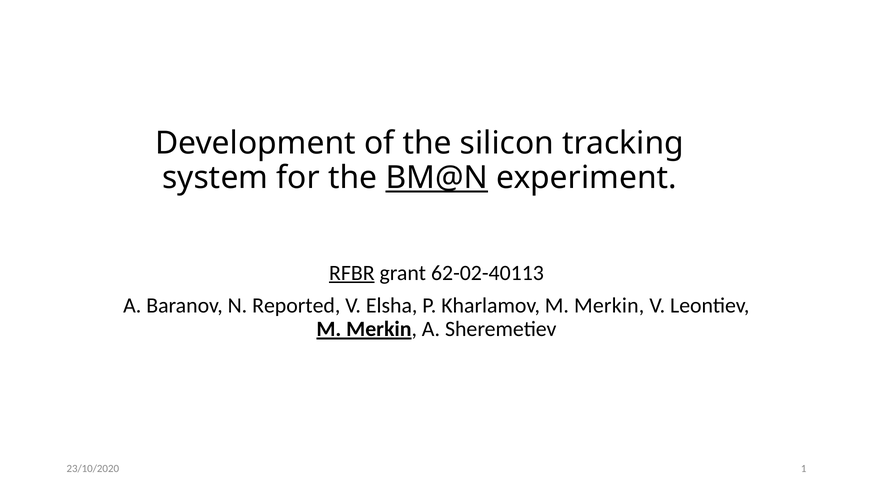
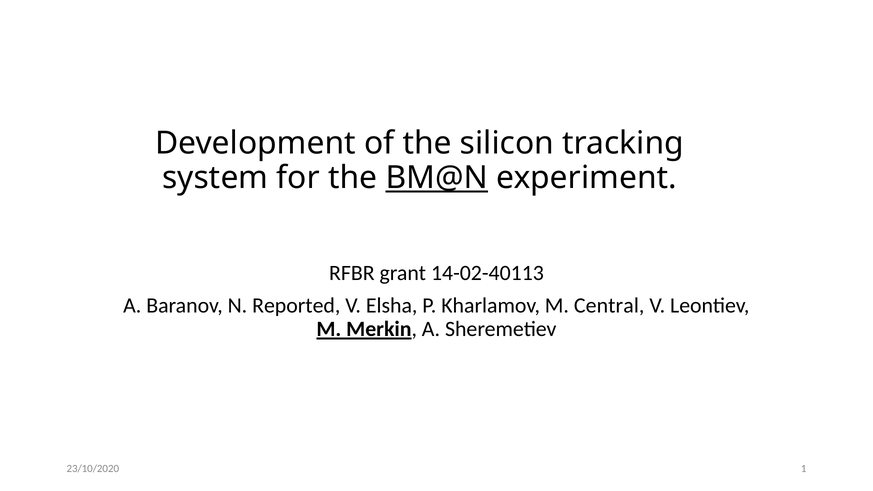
RFBR underline: present -> none
62-02-40113: 62-02-40113 -> 14-02-40113
Kharlamov M Merkin: Merkin -> Central
